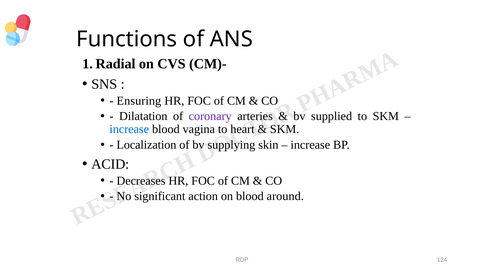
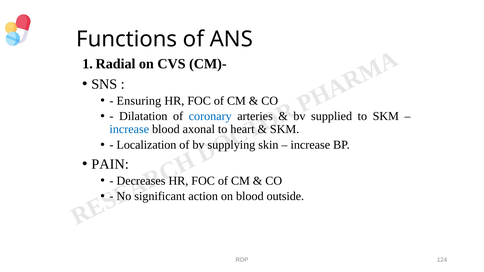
coronary colour: purple -> blue
vagina: vagina -> axonal
ACID: ACID -> PAIN
around: around -> outside
